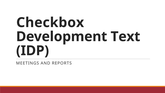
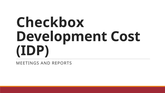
Text: Text -> Cost
